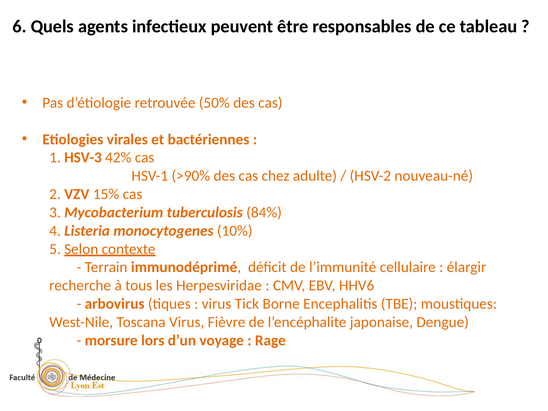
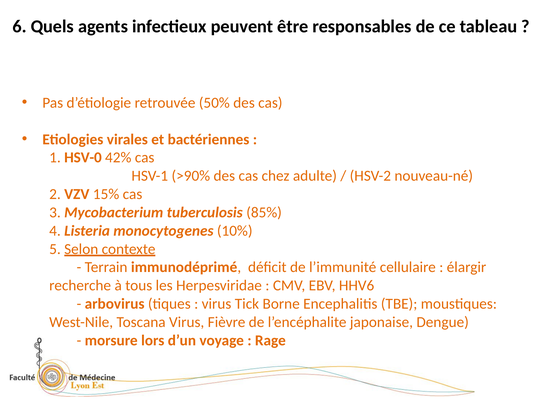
HSV-3: HSV-3 -> HSV-0
84%: 84% -> 85%
